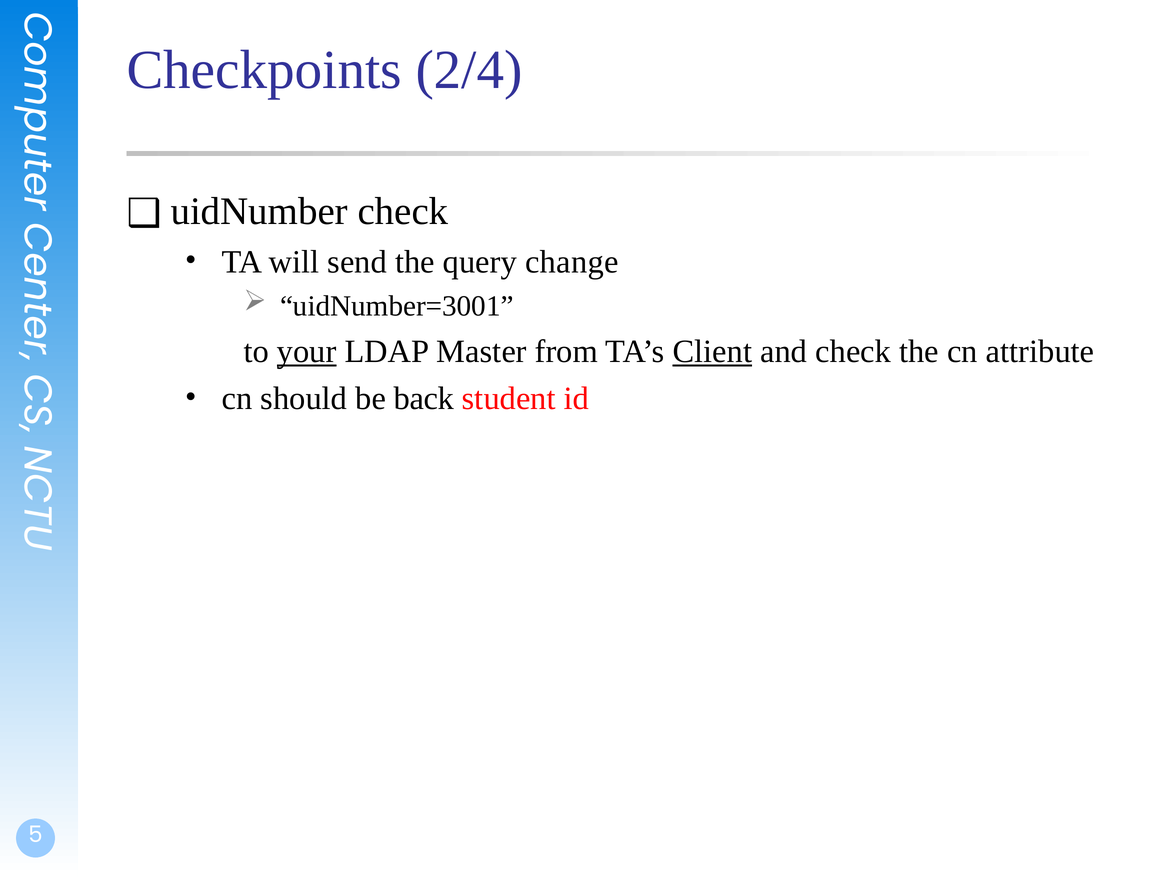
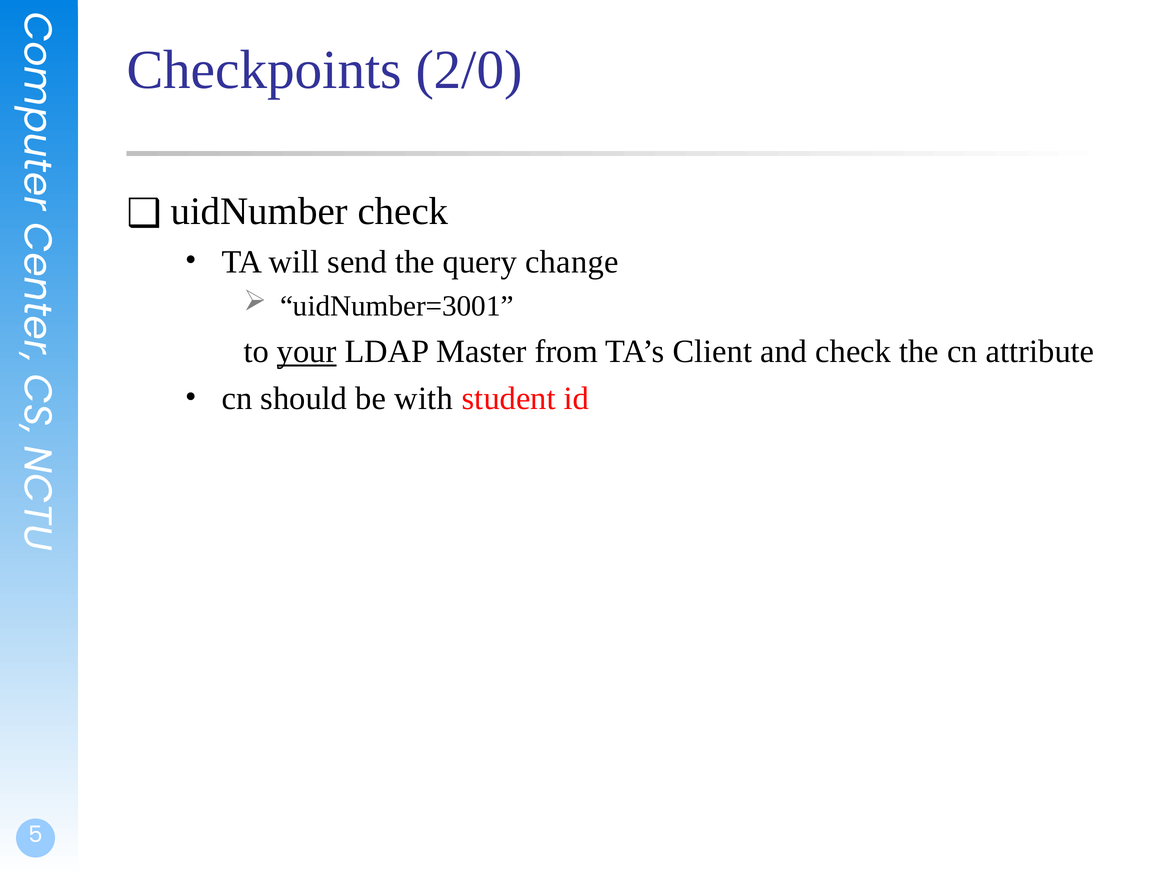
2/4: 2/4 -> 2/0
Client underline: present -> none
back: back -> with
